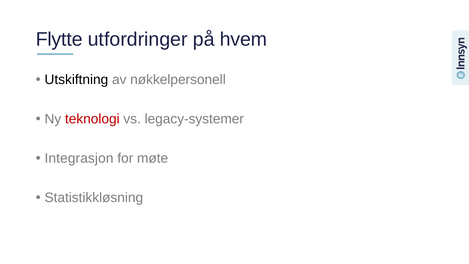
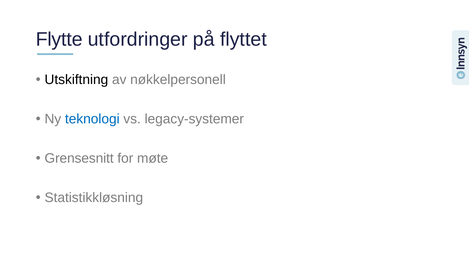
hvem: hvem -> flyttet
teknologi colour: red -> blue
Integrasjon: Integrasjon -> Grensesnitt
